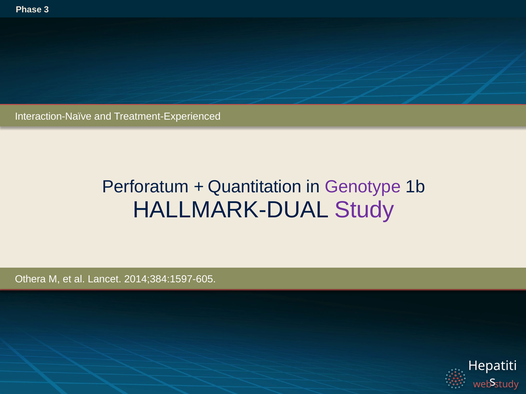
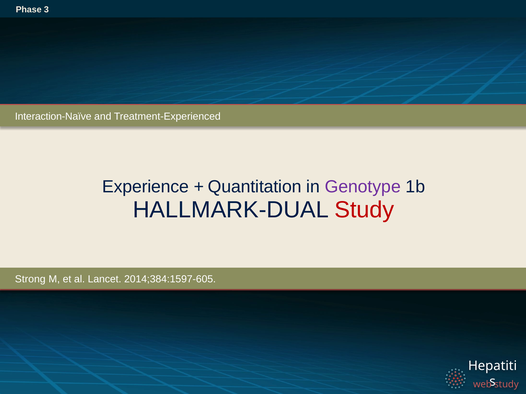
Perforatum: Perforatum -> Experience
Study at (364, 210) colour: purple -> red
Othera: Othera -> Strong
